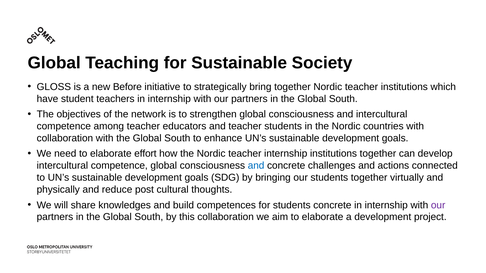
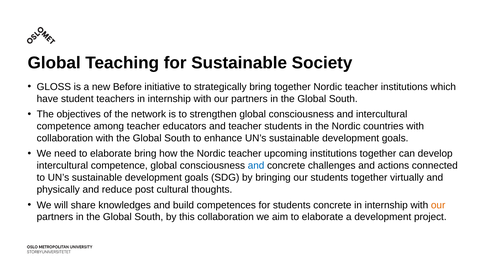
elaborate effort: effort -> bring
teacher internship: internship -> upcoming
our at (438, 205) colour: purple -> orange
